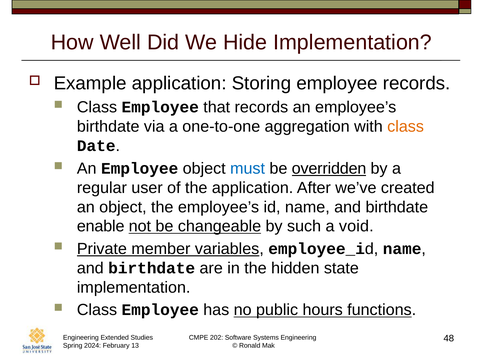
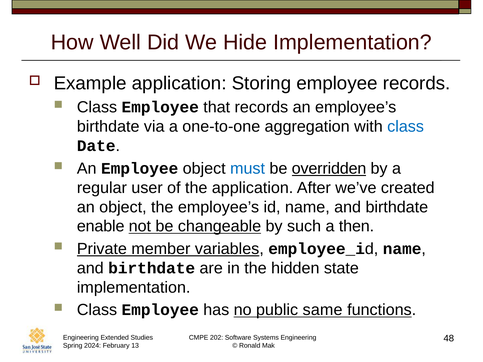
class at (406, 127) colour: orange -> blue
void: void -> then
hours: hours -> same
